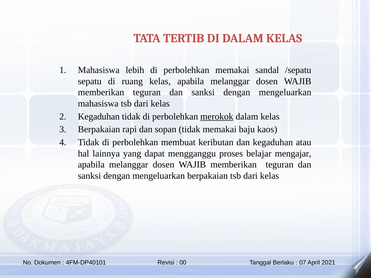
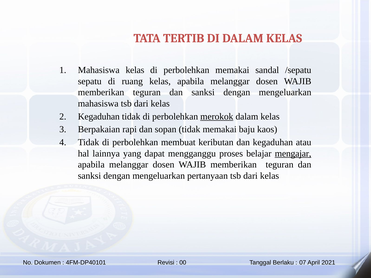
Mahasiswa lebih: lebih -> kelas
mengajar underline: none -> present
mengeluarkan berpakaian: berpakaian -> pertanyaan
